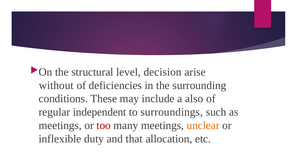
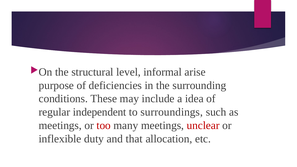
decision: decision -> informal
without: without -> purpose
also: also -> idea
unclear colour: orange -> red
